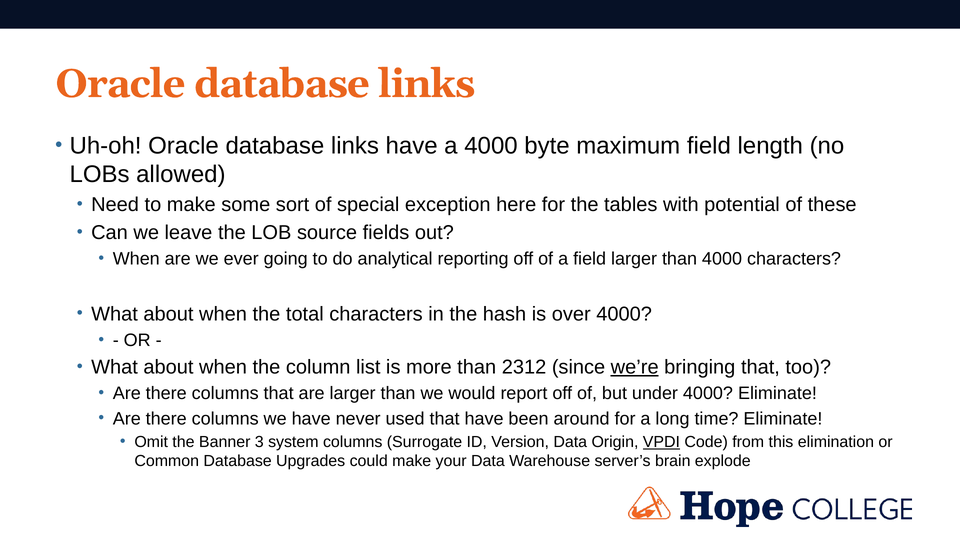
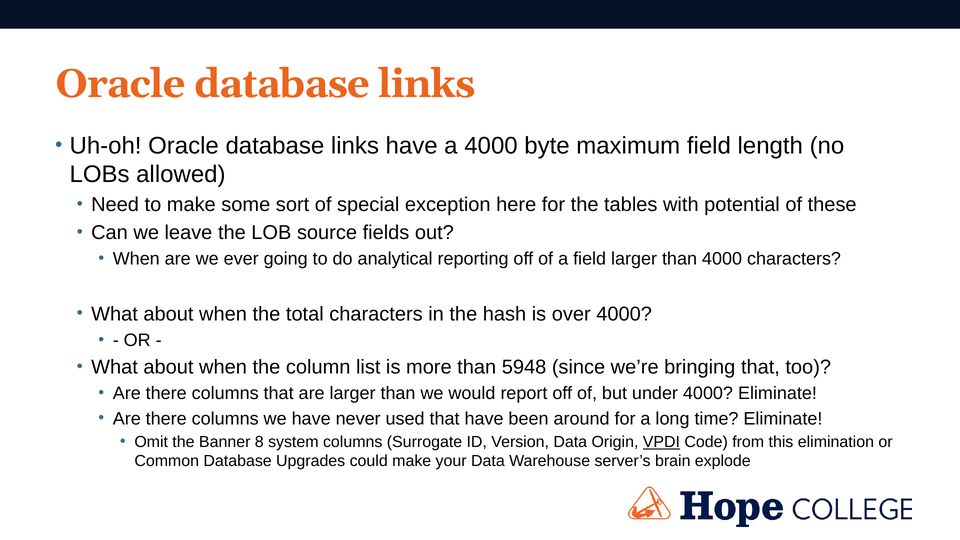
2312: 2312 -> 5948
we’re underline: present -> none
3: 3 -> 8
